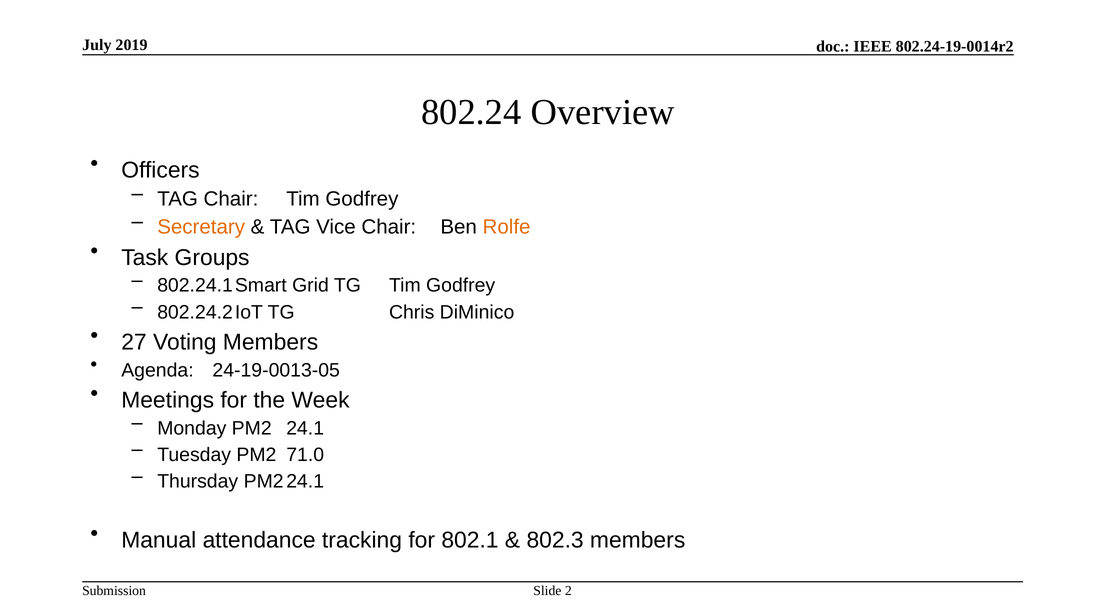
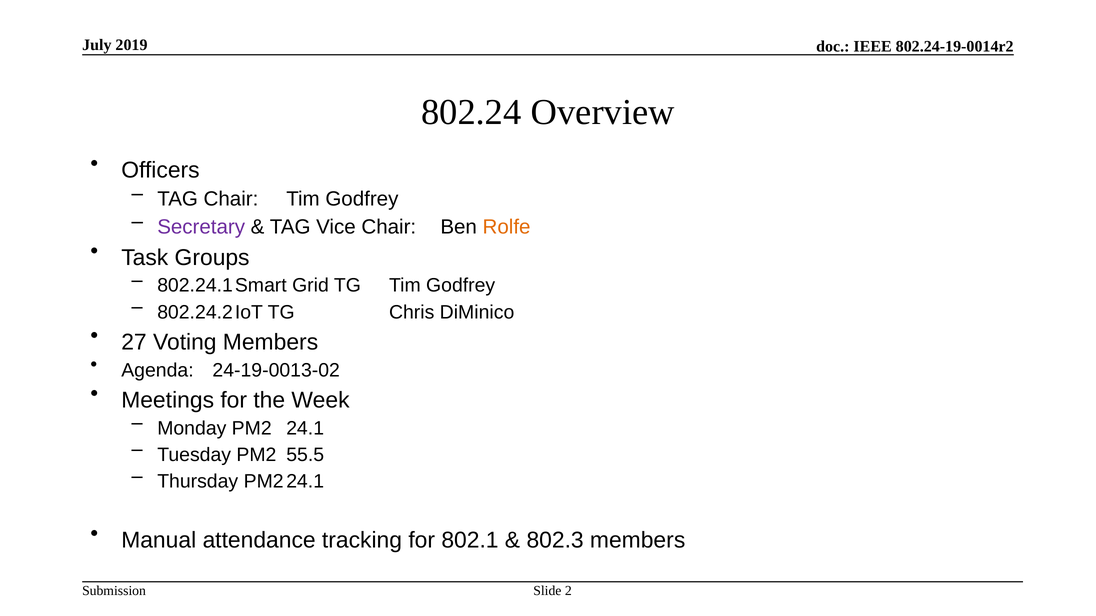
Secretary colour: orange -> purple
24-19-0013-05: 24-19-0013-05 -> 24-19-0013-02
71.0: 71.0 -> 55.5
